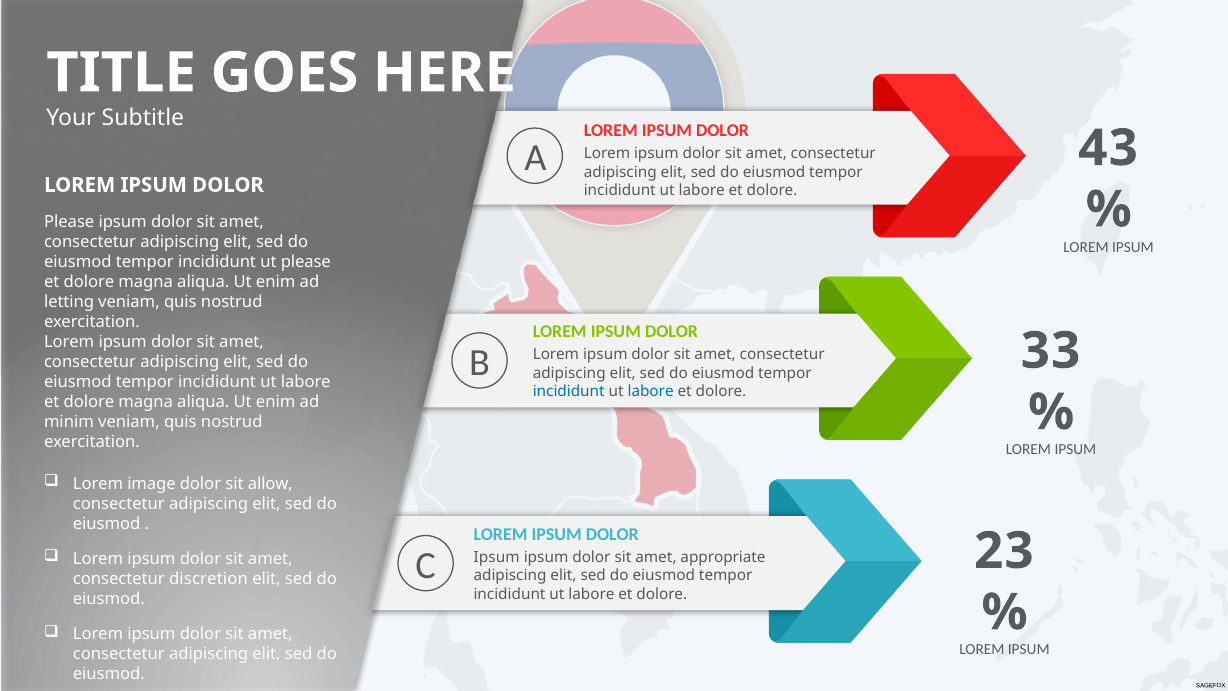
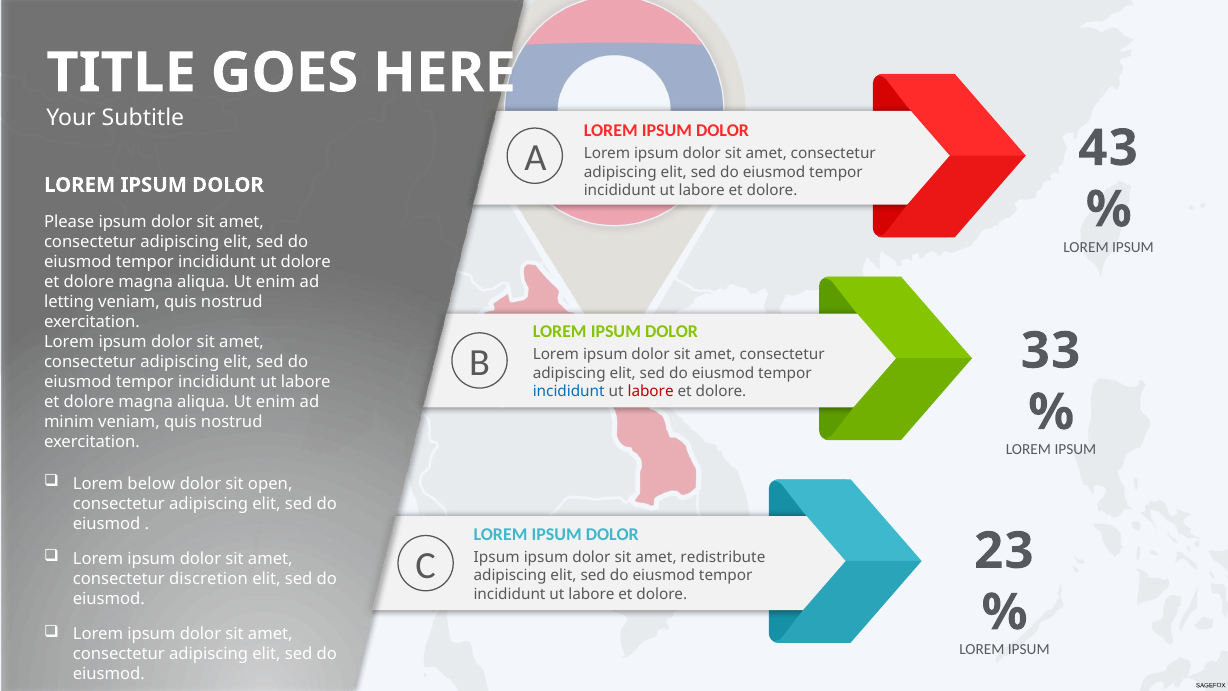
ut please: please -> dolore
labore at (651, 392) colour: blue -> red
image: image -> below
allow: allow -> open
appropriate: appropriate -> redistribute
